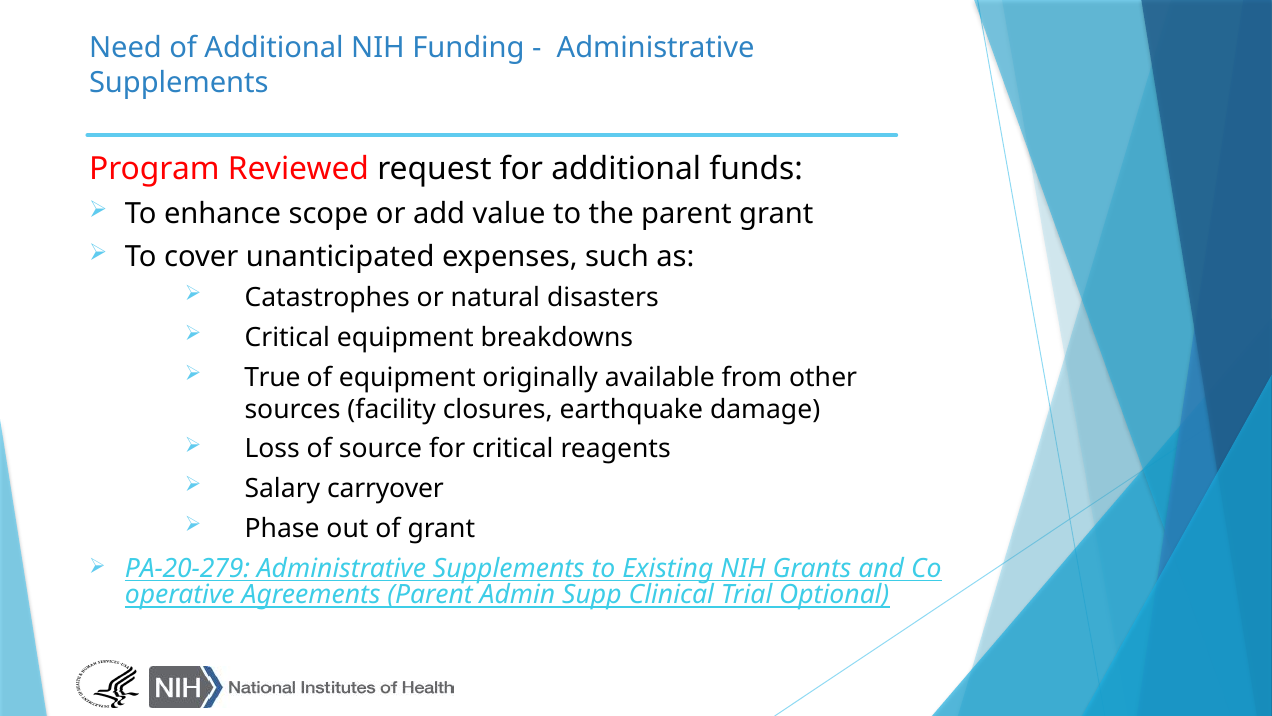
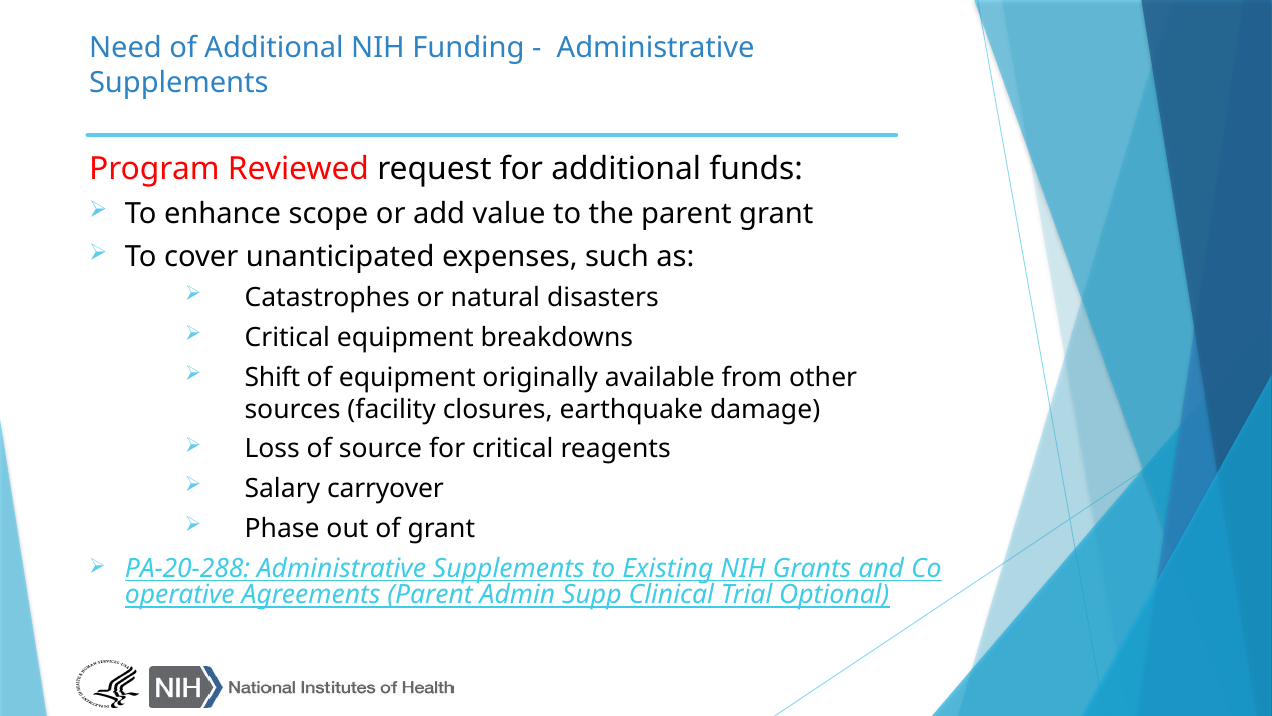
True: True -> Shift
PA-20-279: PA-20-279 -> PA-20-288
